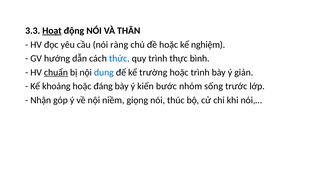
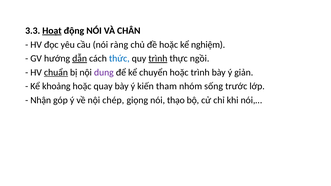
THÂN: THÂN -> CHÂN
dẫn underline: none -> present
trình at (158, 59) underline: none -> present
bình: bình -> ngồi
dung colour: blue -> purple
trường: trường -> chuyển
đáng: đáng -> quay
bước: bước -> tham
niềm: niềm -> chép
thúc: thúc -> thạo
